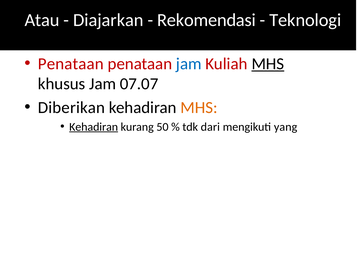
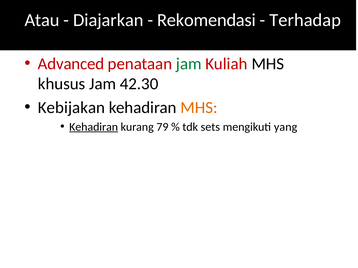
Teknologi: Teknologi -> Terhadap
Penataan at (71, 64): Penataan -> Advanced
jam at (189, 64) colour: blue -> green
MHS at (268, 64) underline: present -> none
07.07: 07.07 -> 42.30
Diberikan: Diberikan -> Kebijakan
50: 50 -> 79
dari: dari -> sets
